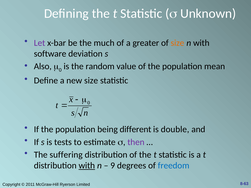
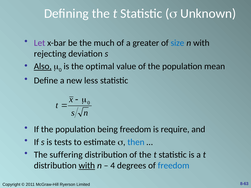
size at (177, 43) colour: orange -> blue
software: software -> rejecting
Also underline: none -> present
random: random -> optimal
new size: size -> less
being different: different -> freedom
double: double -> require
then colour: purple -> blue
9: 9 -> 4
